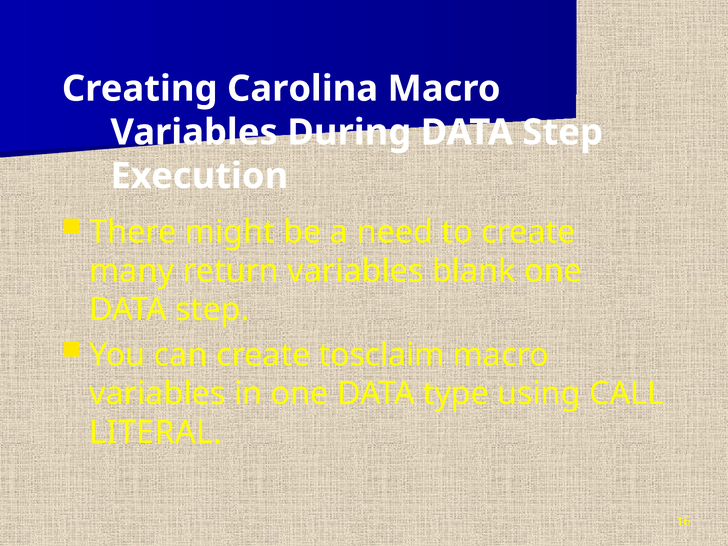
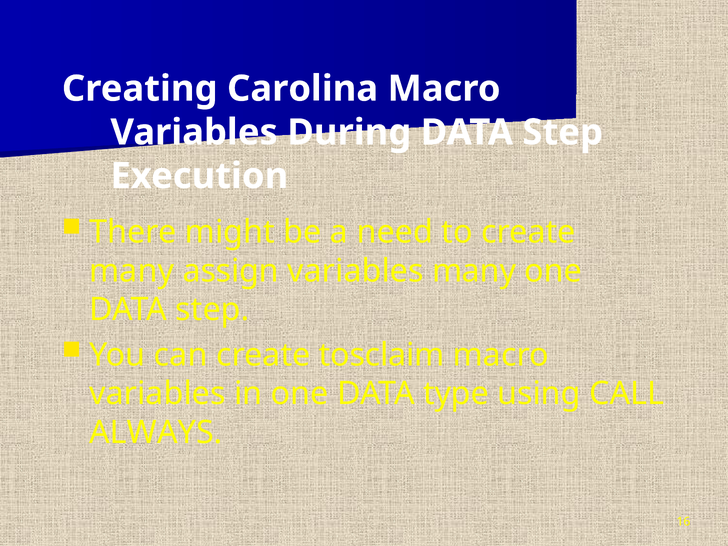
return: return -> assign
variables blank: blank -> many
LITERAL: LITERAL -> ALWAYS
